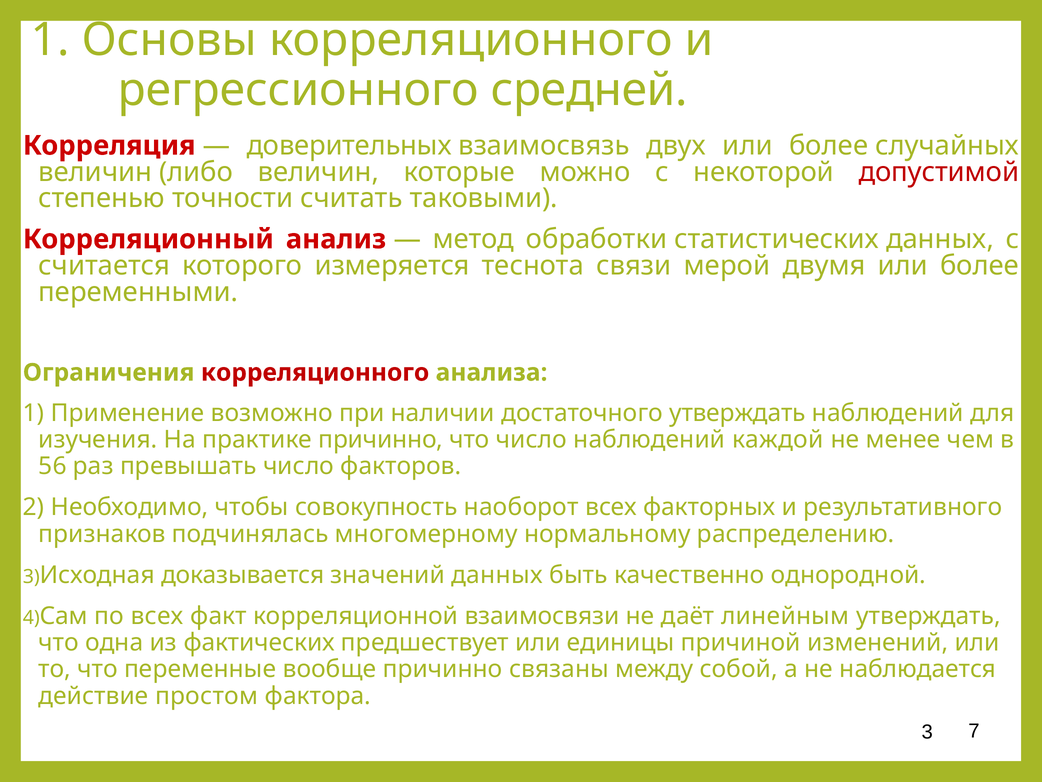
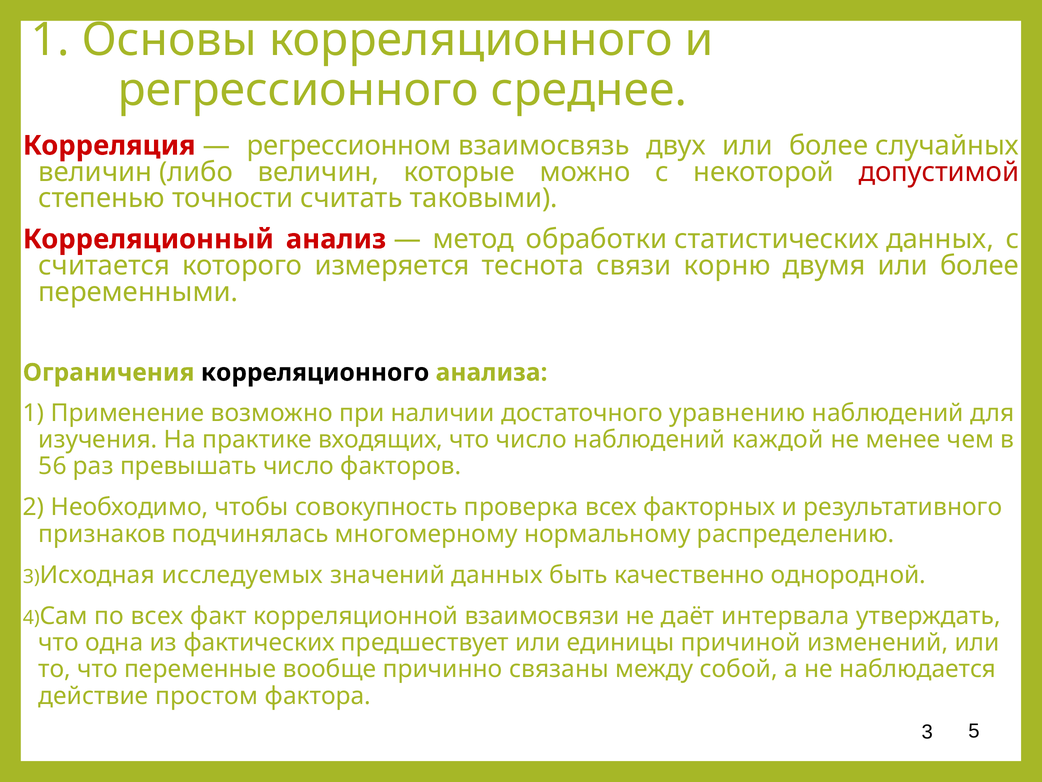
средней: средней -> среднее
доверительных: доверительных -> регрессионном
мерой: мерой -> корню
корреляционного at (315, 372) colour: red -> black
достаточного утверждать: утверждать -> уравнению
практике причинно: причинно -> входящих
наоборот: наоборот -> проверка
доказывается: доказывается -> исследуемых
линейным: линейным -> интервала
3 7: 7 -> 5
